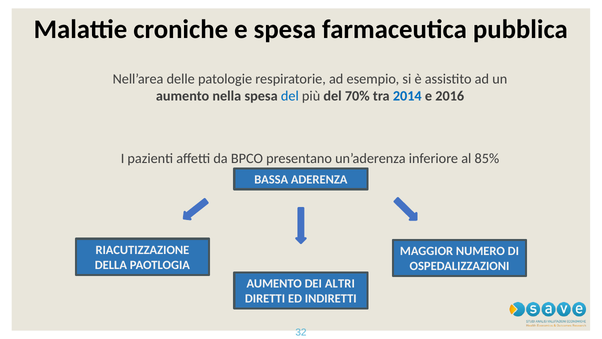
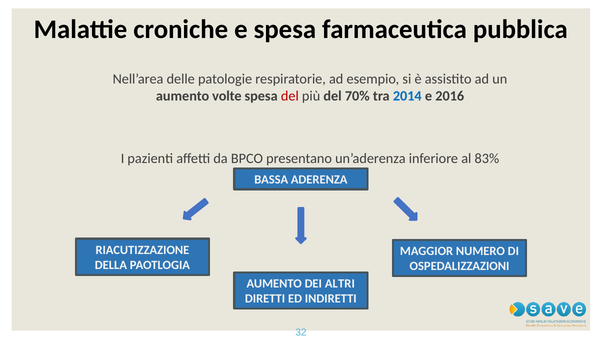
nella: nella -> volte
del at (290, 96) colour: blue -> red
85%: 85% -> 83%
